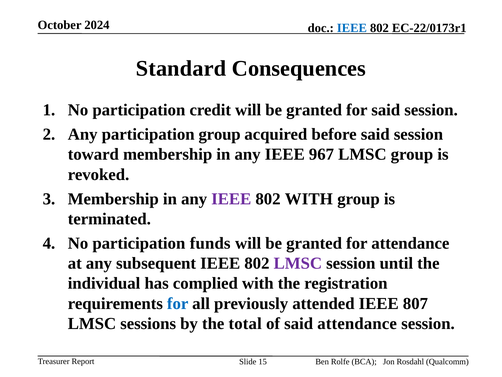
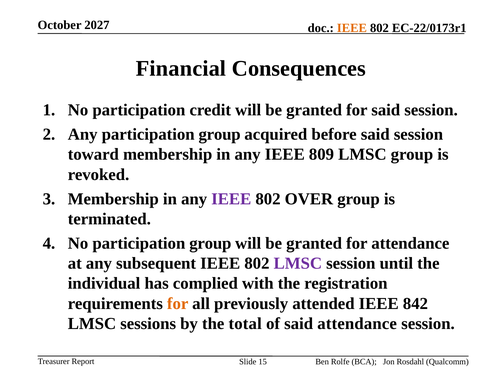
2024: 2024 -> 2027
IEEE at (352, 28) colour: blue -> orange
Standard: Standard -> Financial
967: 967 -> 809
802 WITH: WITH -> OVER
No participation funds: funds -> group
for at (178, 303) colour: blue -> orange
807: 807 -> 842
